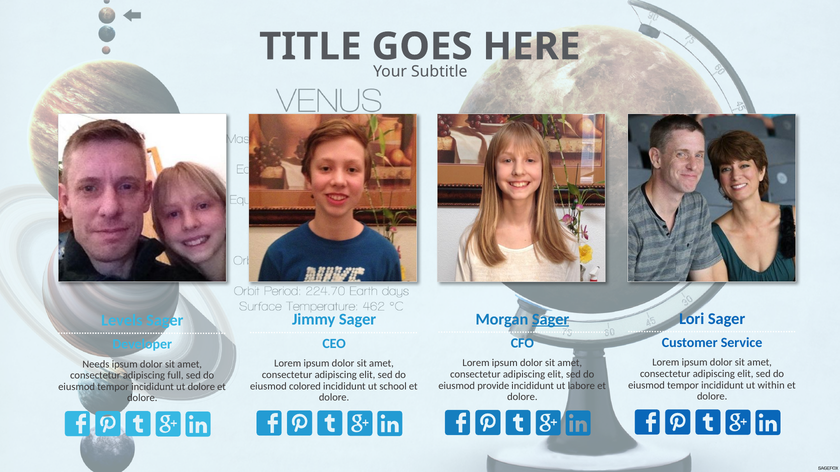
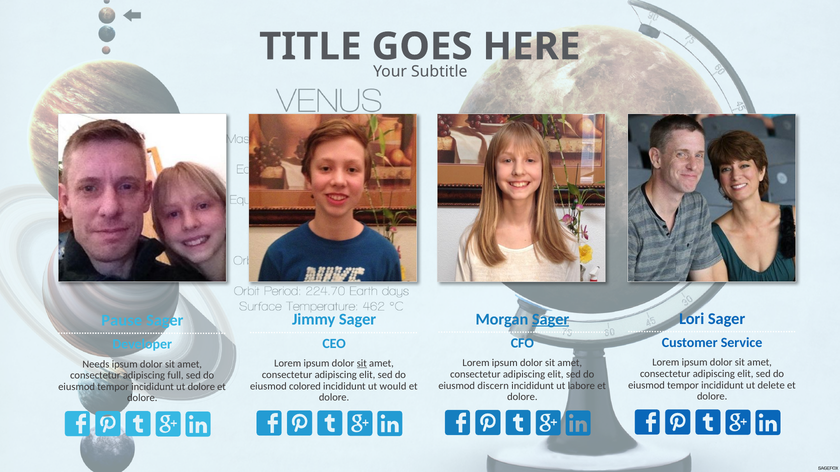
Levels: Levels -> Pause
sit at (362, 364) underline: none -> present
within: within -> delete
provide: provide -> discern
school: school -> would
